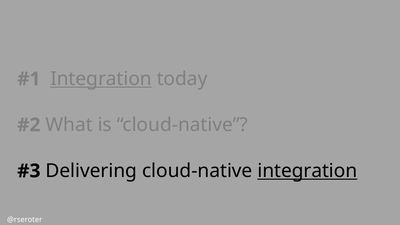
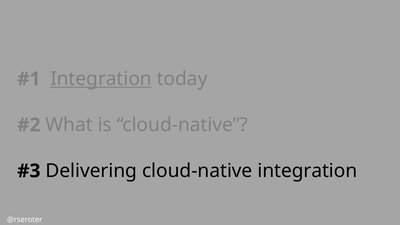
integration at (307, 171) underline: present -> none
